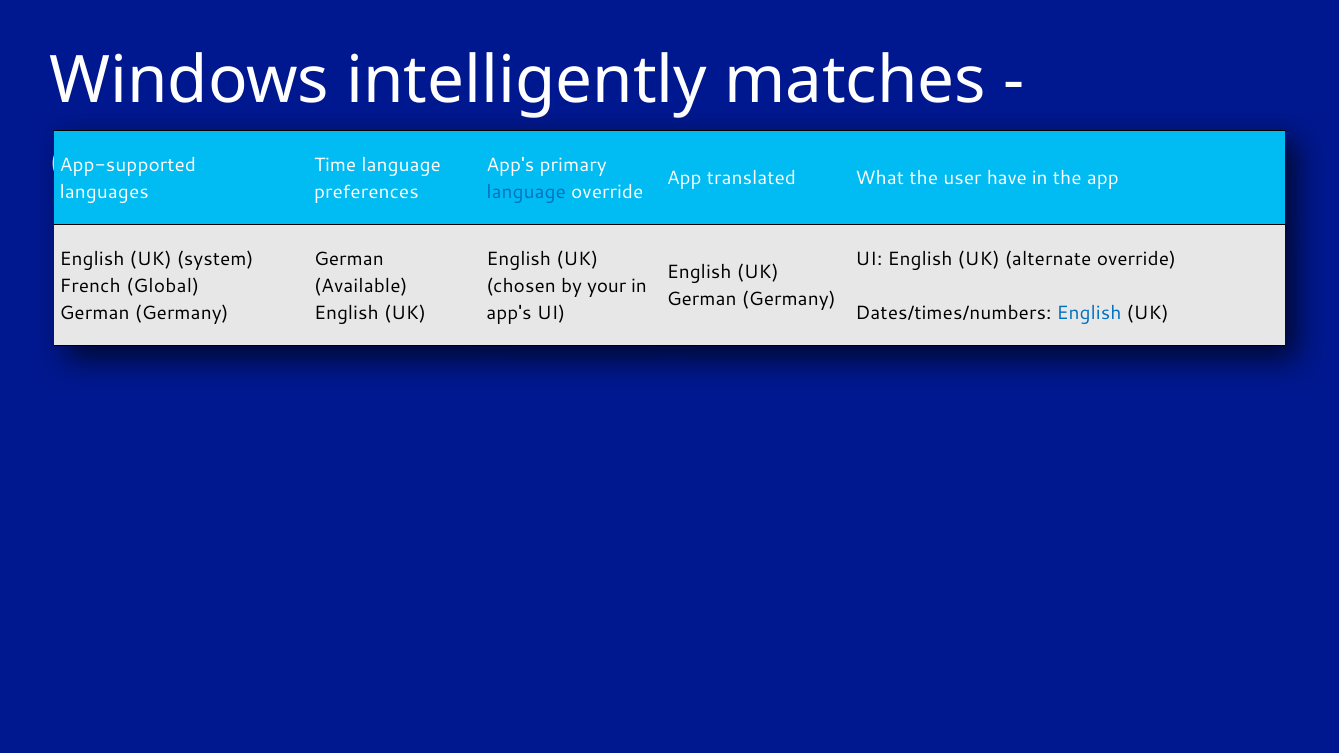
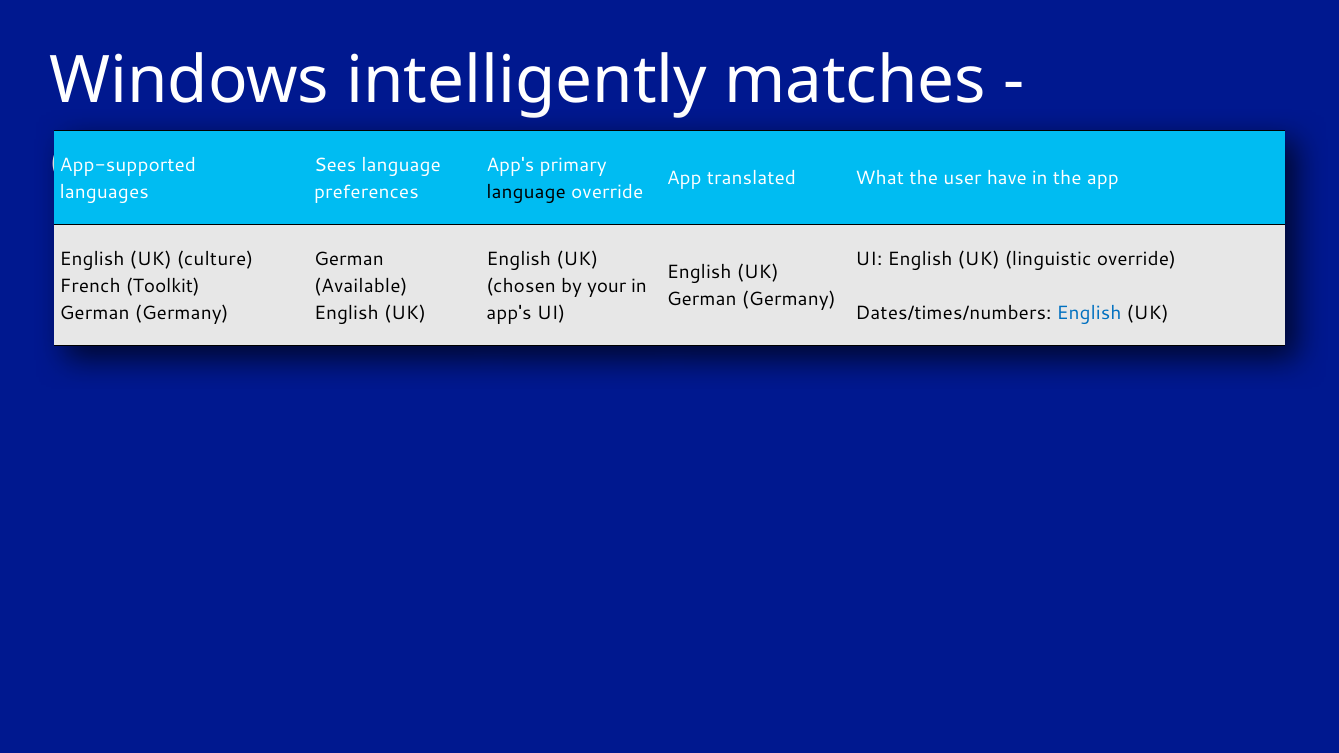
Time: Time -> Sees
language at (526, 192) colour: blue -> black
system: system -> culture
alternate: alternate -> linguistic
Global: Global -> Toolkit
